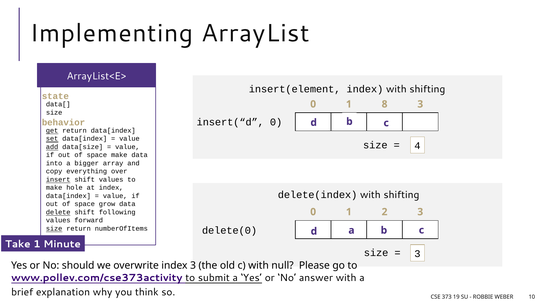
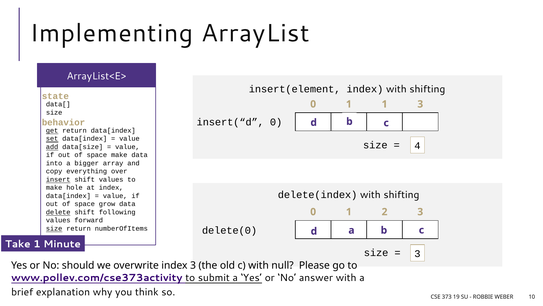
1 8: 8 -> 1
